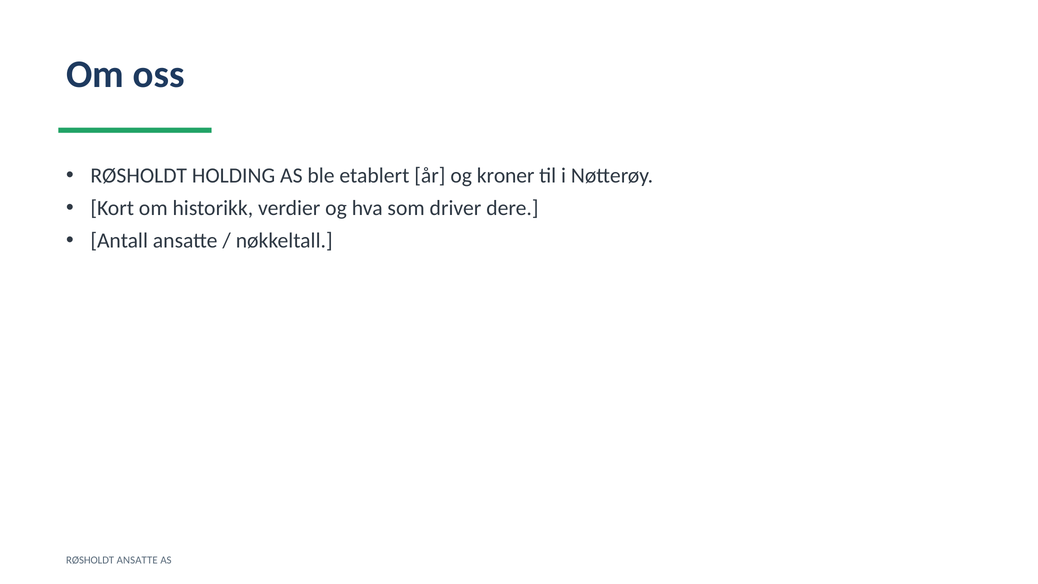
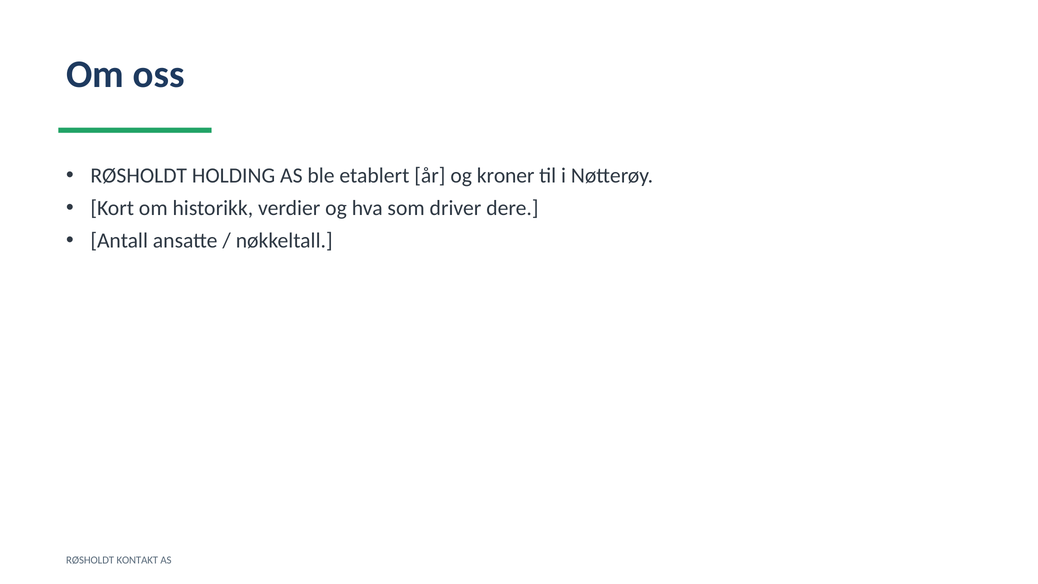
RØSHOLDT ANSATTE: ANSATTE -> KONTAKT
